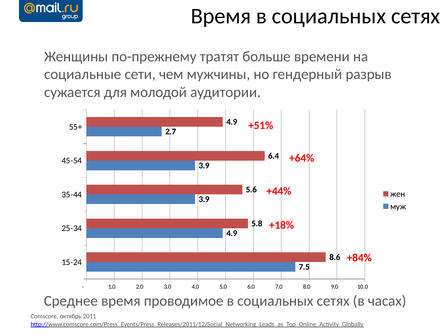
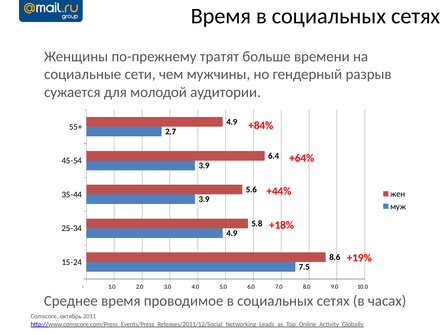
+51%: +51% -> +84%
+84%: +84% -> +19%
